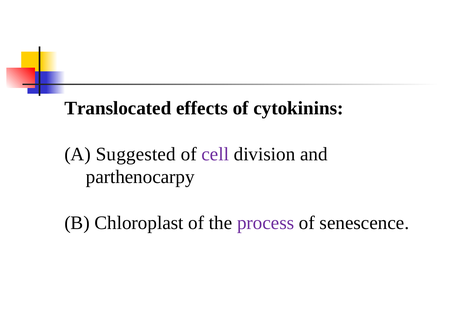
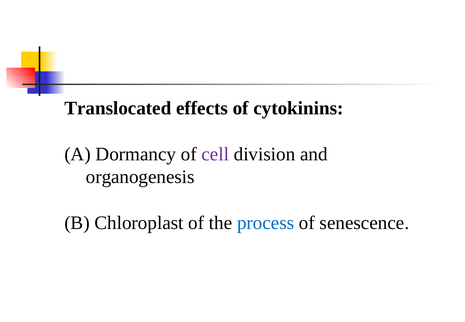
Suggested: Suggested -> Dormancy
parthenocarpy: parthenocarpy -> organogenesis
process colour: purple -> blue
